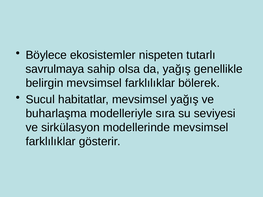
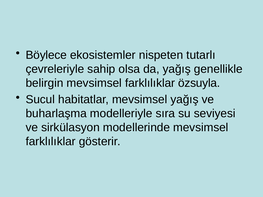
savrulmaya: savrulmaya -> çevreleriyle
bölerek: bölerek -> özsuyla
